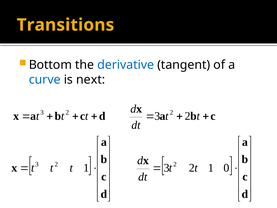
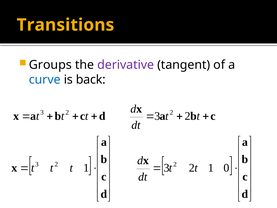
Bottom: Bottom -> Groups
derivative colour: blue -> purple
next: next -> back
